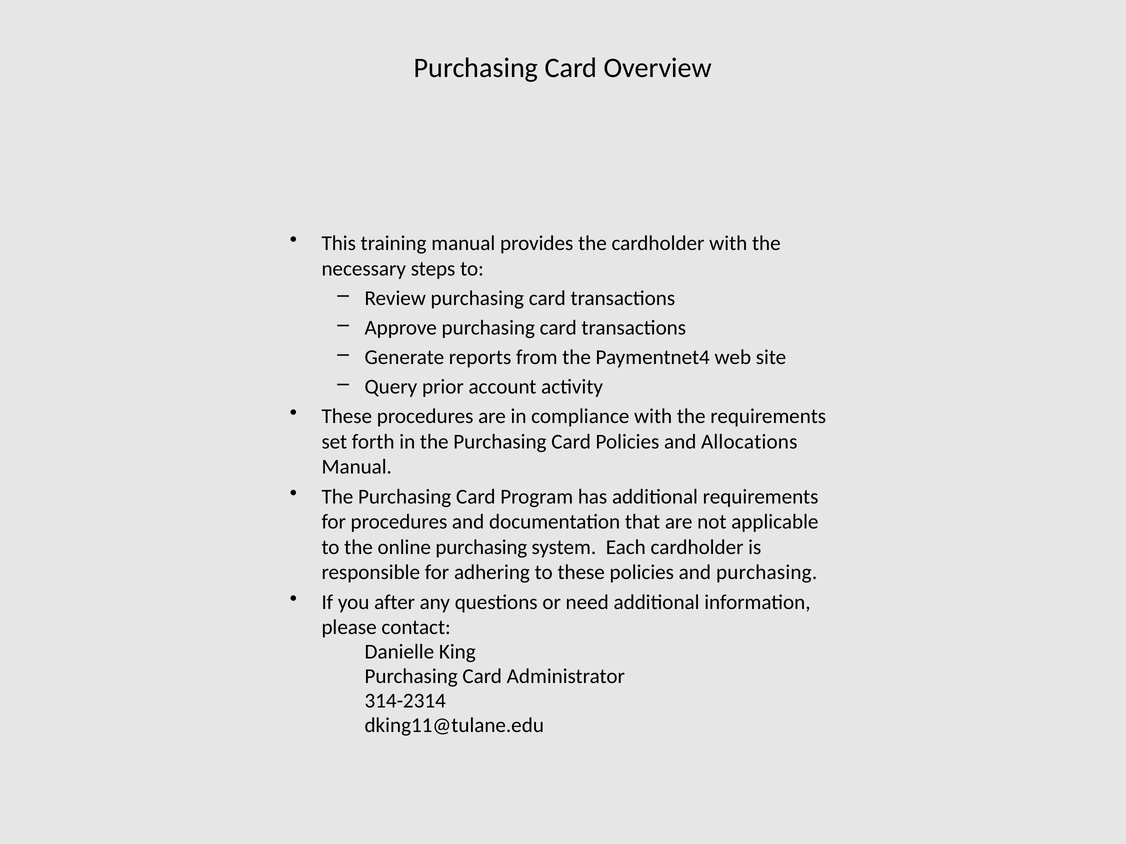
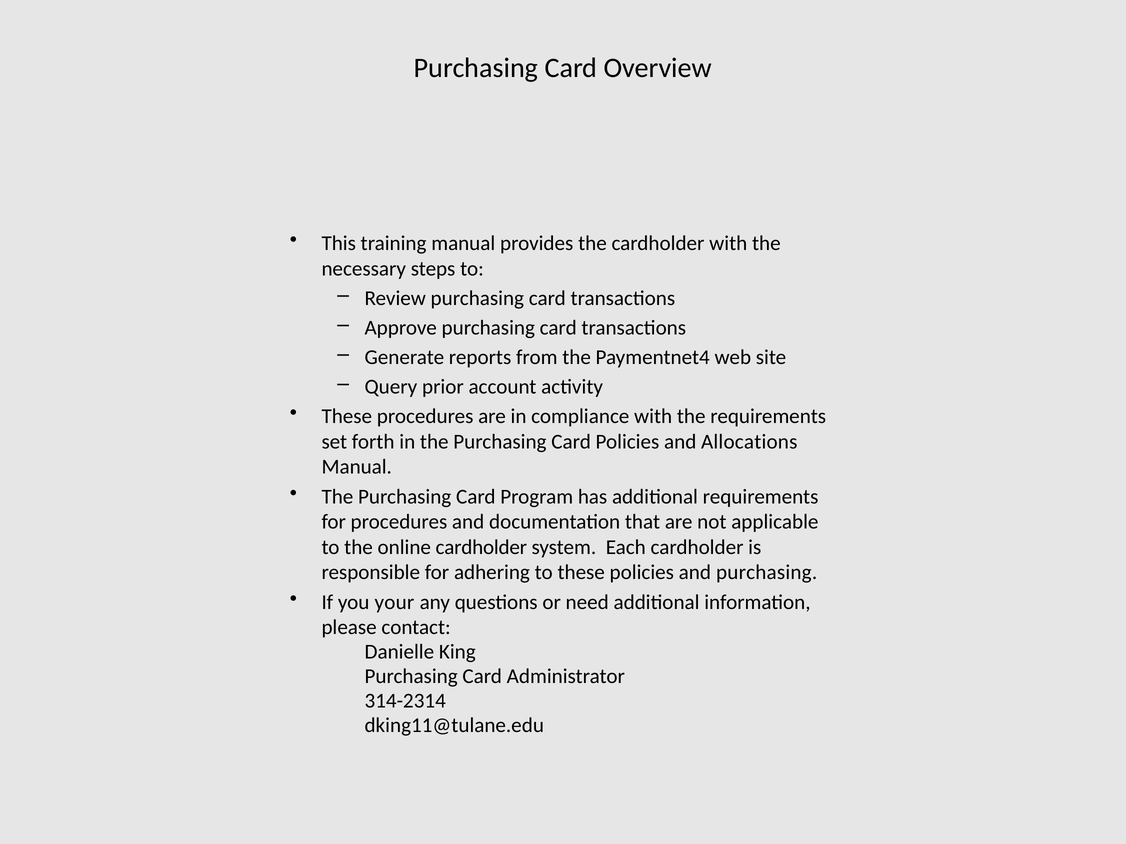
online purchasing: purchasing -> cardholder
after: after -> your
